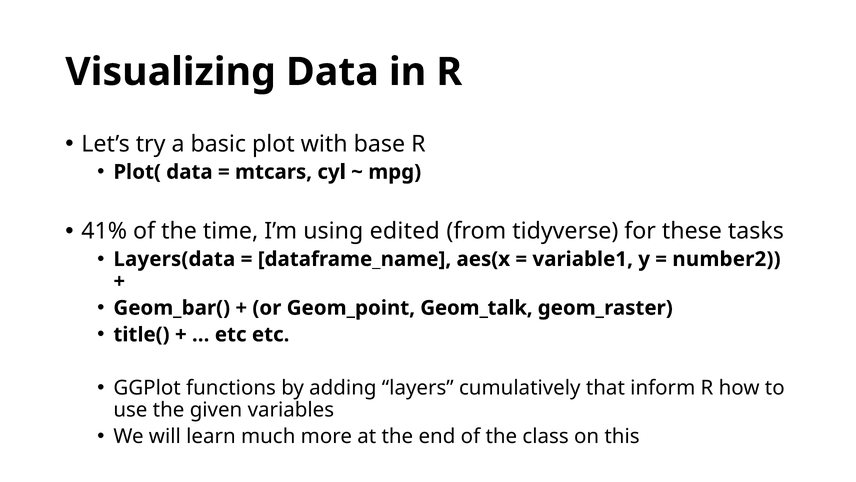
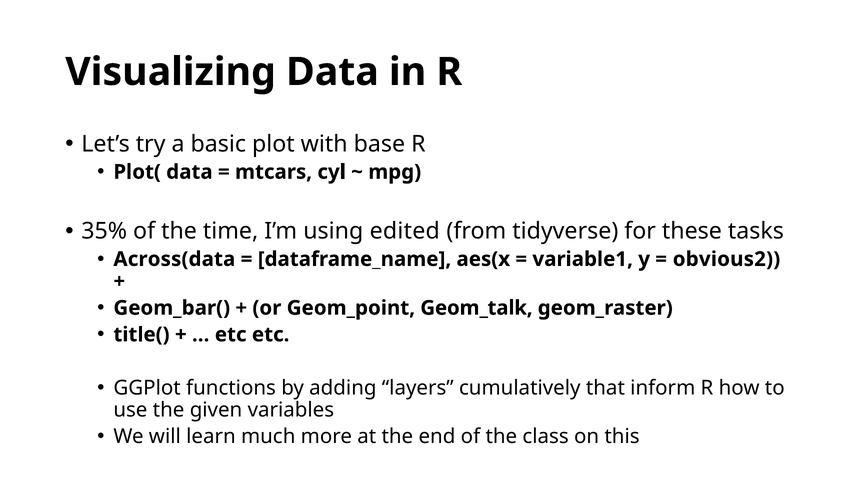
41%: 41% -> 35%
Layers(data: Layers(data -> Across(data
number2: number2 -> obvious2
